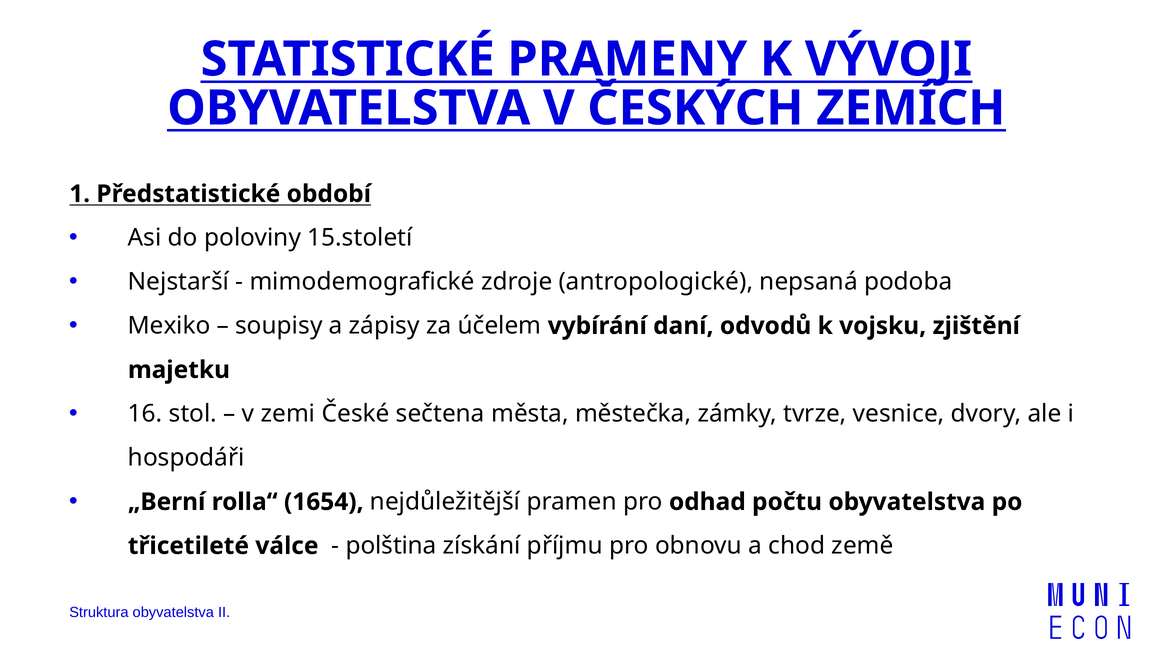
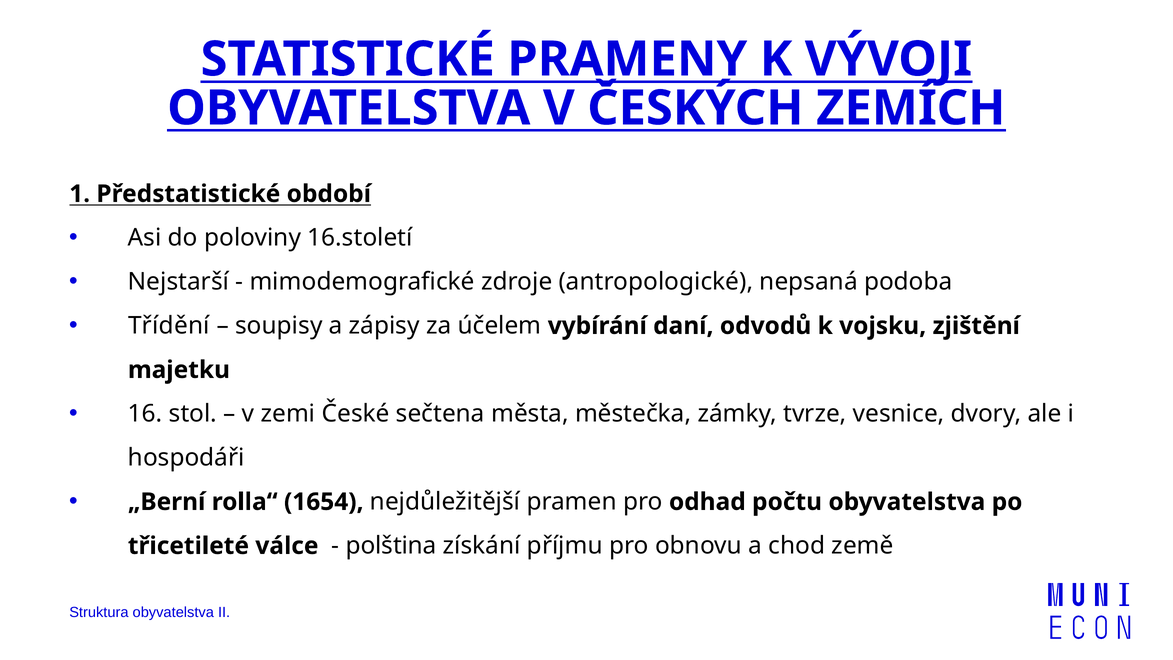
15.století: 15.století -> 16.století
Mexiko: Mexiko -> Třídění
